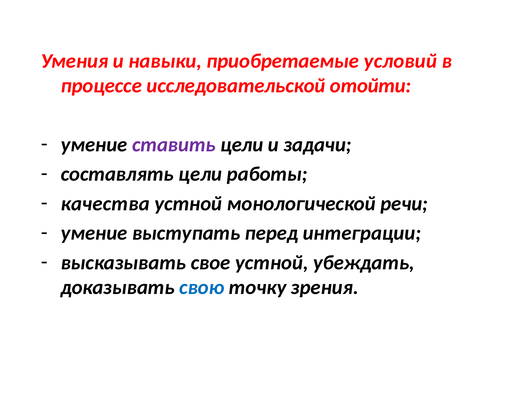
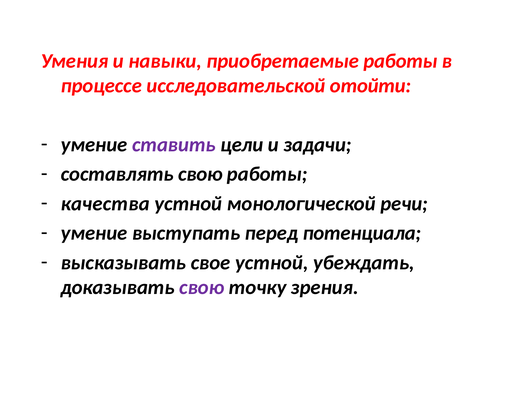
приобретаемые условий: условий -> работы
составлять цели: цели -> свою
интеграции: интеграции -> потенциала
свою at (202, 288) colour: blue -> purple
